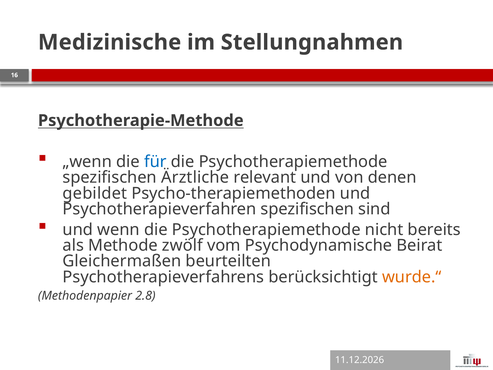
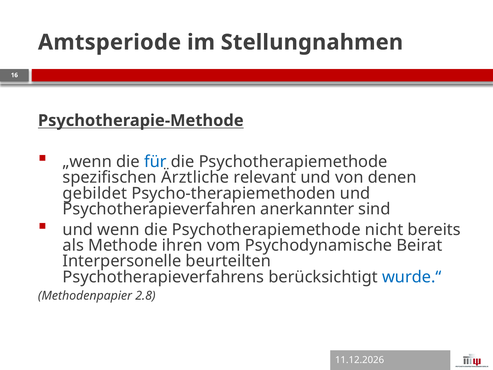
Medizinische: Medizinische -> Amtsperiode
Psychotherapieverfahren spezifischen: spezifischen -> anerkannter
zwölf: zwölf -> ihren
Gleichermaßen: Gleichermaßen -> Interpersonelle
wurde.“ colour: orange -> blue
